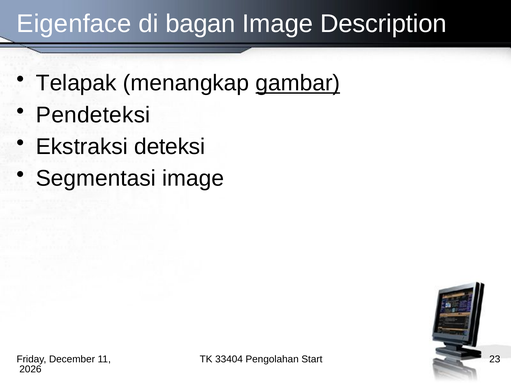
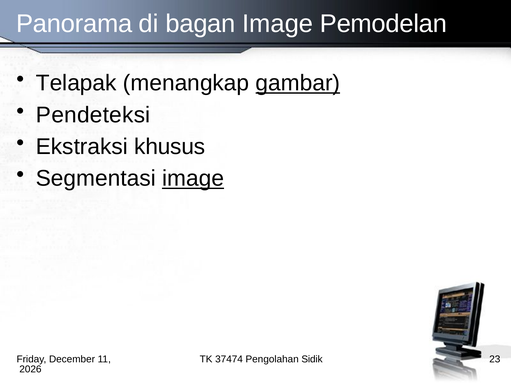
Eigenface: Eigenface -> Panorama
Description: Description -> Pemodelan
deteksi: deteksi -> khusus
image at (193, 179) underline: none -> present
33404: 33404 -> 37474
Start: Start -> Sidik
